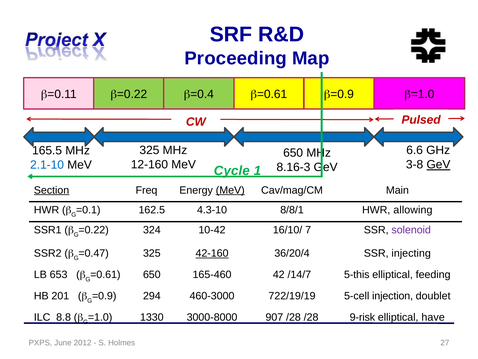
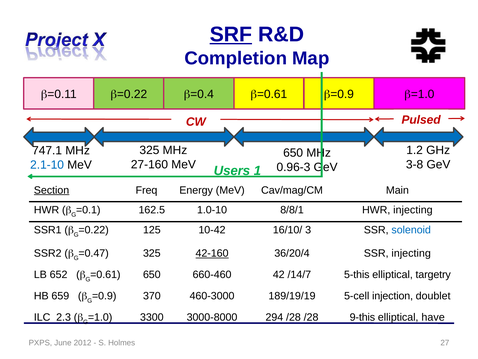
SRF underline: none -> present
Proceeding: Proceeding -> Completion
6.6: 6.6 -> 1.2
165.5: 165.5 -> 747.1
12-160: 12-160 -> 27-160
GeV at (438, 164) underline: present -> none
Cycle: Cycle -> Users
8.16-3: 8.16-3 -> 0.96-3
MeV at (230, 190) underline: present -> none
4.3-10: 4.3-10 -> 1.0-10
HWR allowing: allowing -> injecting
324: 324 -> 125
7: 7 -> 3
solenoid colour: purple -> blue
653: 653 -> 652
165-460: 165-460 -> 660-460
feeding: feeding -> targetry
201: 201 -> 659
294: 294 -> 370
722/19/19: 722/19/19 -> 189/19/19
8.8: 8.8 -> 2.3
1330: 1330 -> 3300
907: 907 -> 294
9-risk: 9-risk -> 9-this
